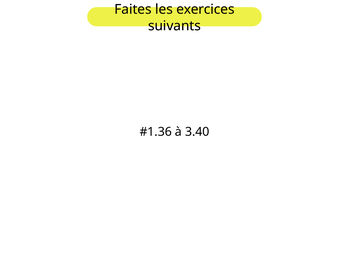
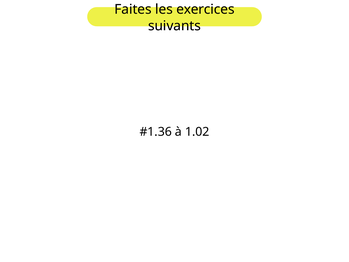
3.40: 3.40 -> 1.02
